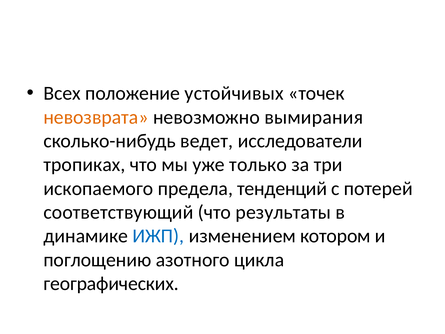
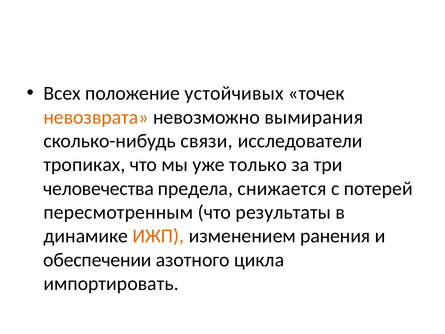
ведет: ведет -> связи
ископаемого: ископаемого -> человечества
тенденций: тенденций -> снижается
соответствующий: соответствующий -> пересмотренным
ИЖП colour: blue -> orange
котором: котором -> ранения
поглощению: поглощению -> обеспечении
географических: географических -> импортировать
